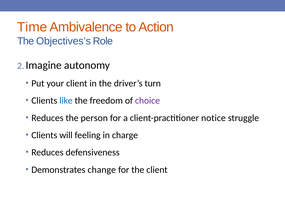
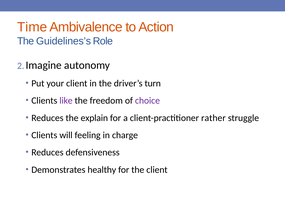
Objectives’s: Objectives’s -> Guidelines’s
like colour: blue -> purple
person: person -> explain
notice: notice -> rather
change: change -> healthy
